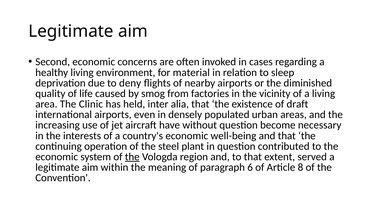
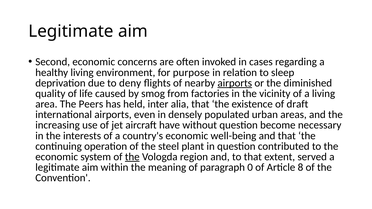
material: material -> purpose
airports at (235, 83) underline: none -> present
Clinic: Clinic -> Peers
6: 6 -> 0
